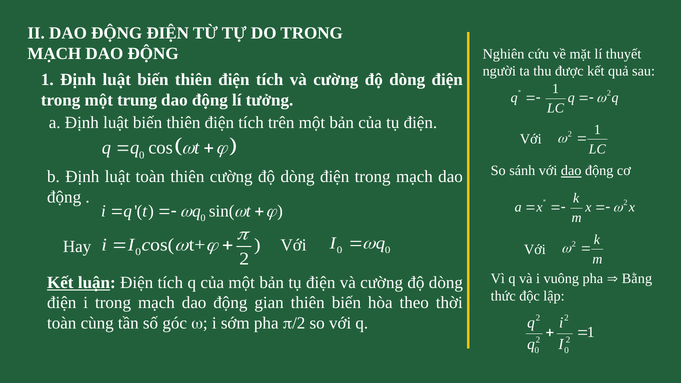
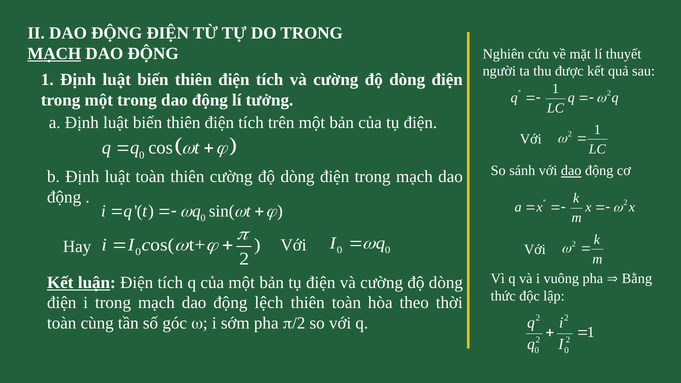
MẠCH at (54, 54) underline: none -> present
một trung: trung -> trong
gian: gian -> lệch
thiên biến: biến -> toàn
